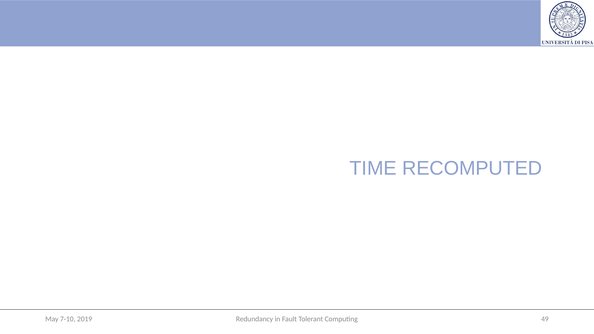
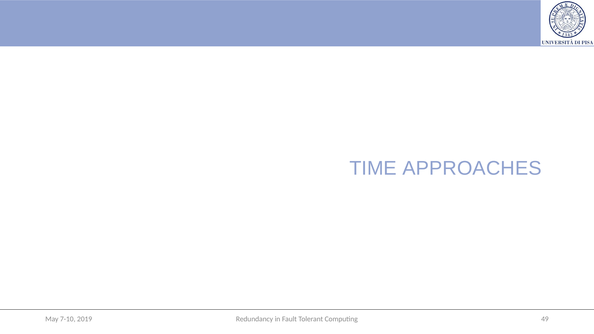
RECOMPUTED: RECOMPUTED -> APPROACHES
